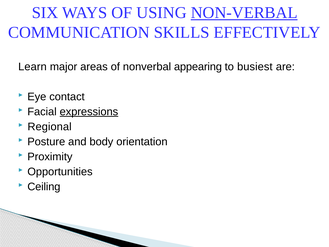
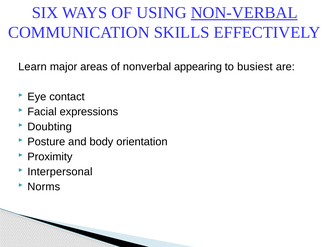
expressions underline: present -> none
Regional: Regional -> Doubting
Opportunities: Opportunities -> Interpersonal
Ceiling: Ceiling -> Norms
